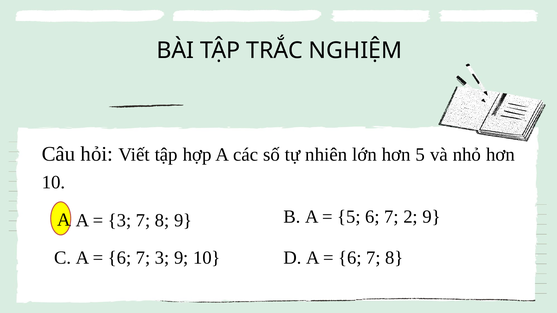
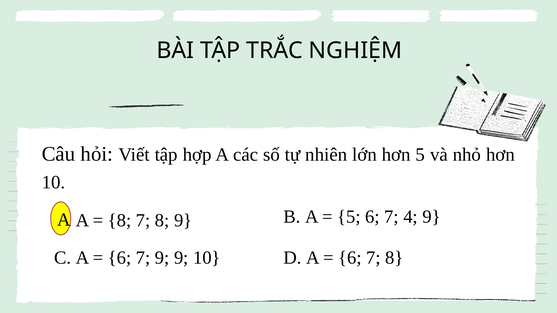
3 at (120, 221): 3 -> 8
2: 2 -> 4
7 3: 3 -> 9
